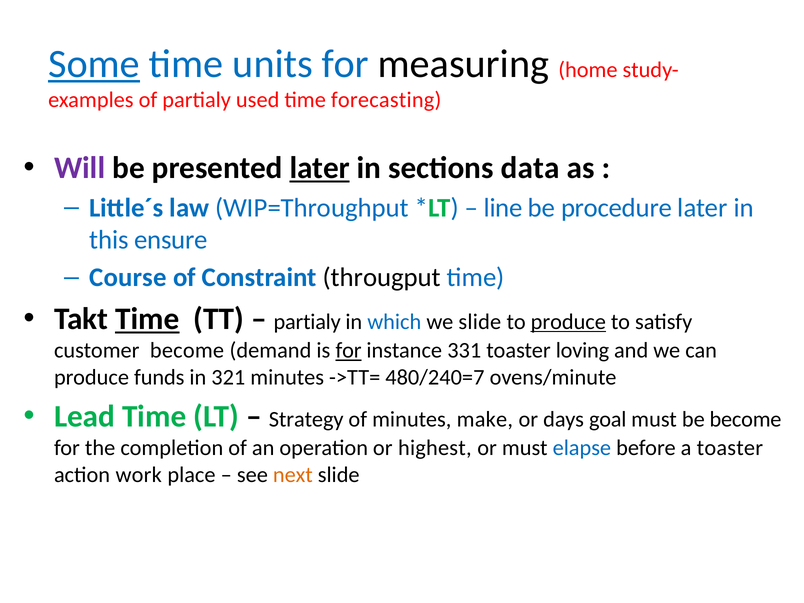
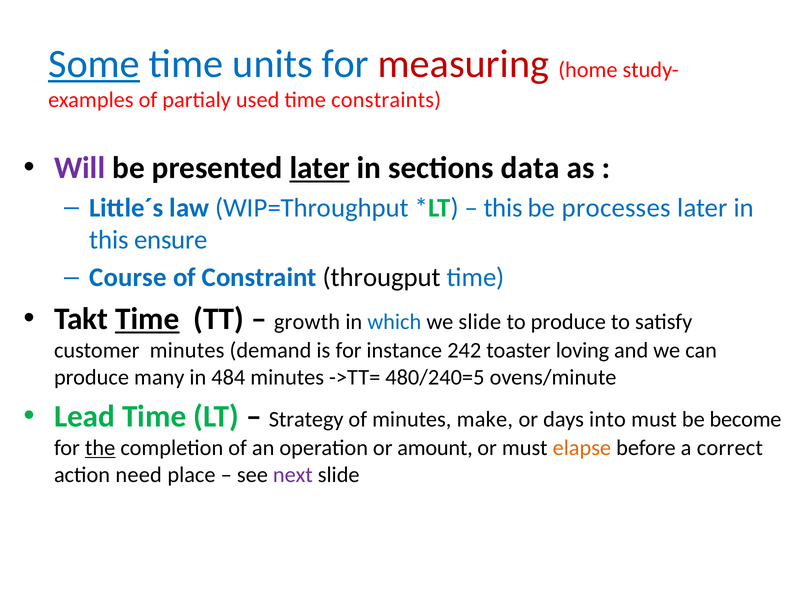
measuring colour: black -> red
forecasting: forecasting -> constraints
line at (503, 208): line -> this
procedure: procedure -> processes
partialy at (307, 322): partialy -> growth
produce at (568, 322) underline: present -> none
customer become: become -> minutes
for at (349, 351) underline: present -> none
331: 331 -> 242
funds: funds -> many
321: 321 -> 484
480/240=7: 480/240=7 -> 480/240=5
goal: goal -> into
the underline: none -> present
highest: highest -> amount
elapse colour: blue -> orange
a toaster: toaster -> correct
work: work -> need
next colour: orange -> purple
